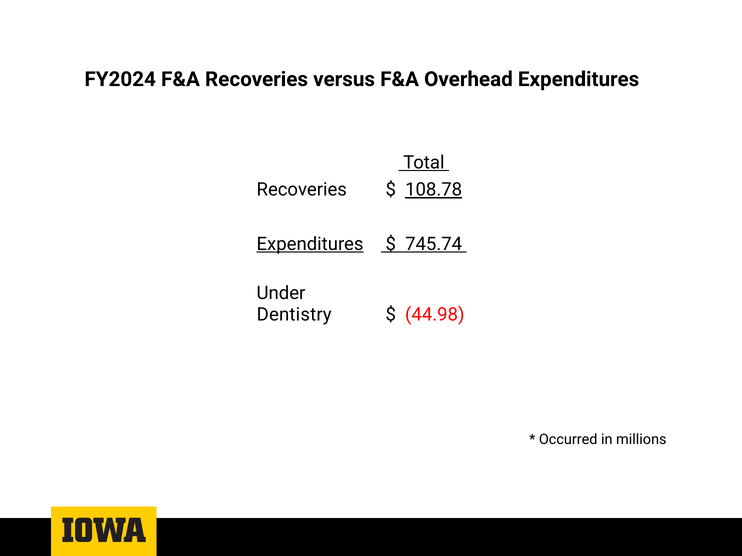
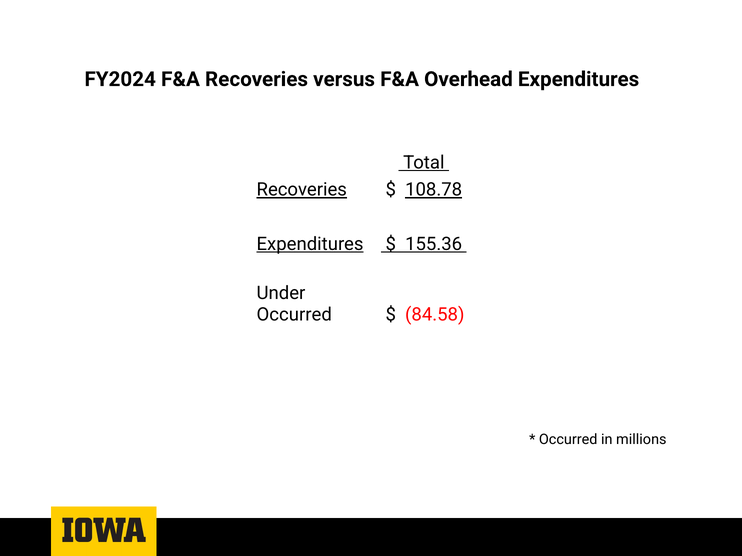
Recoveries at (302, 190) underline: none -> present
745.74: 745.74 -> 155.36
Dentistry at (294, 315): Dentistry -> Occurred
44.98: 44.98 -> 84.58
